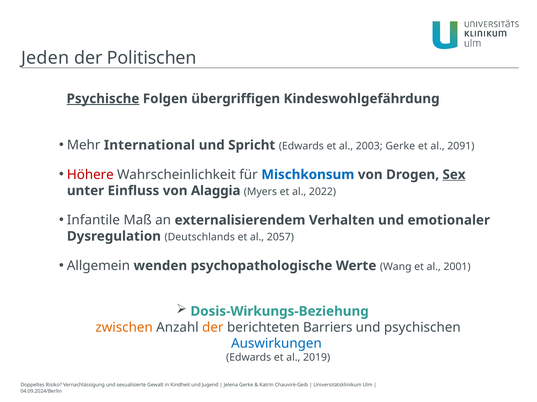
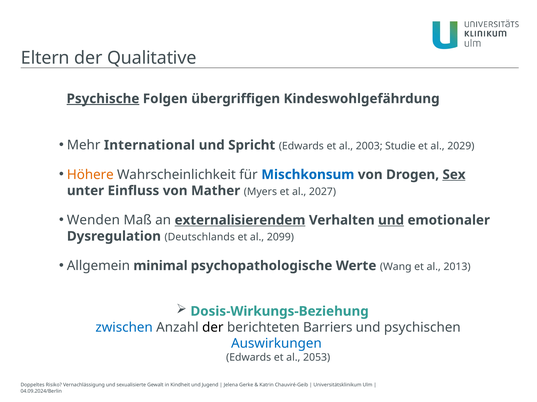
Jeden: Jeden -> Eltern
Politischen: Politischen -> Qualitative
2003 Gerke: Gerke -> Studie
2091: 2091 -> 2029
Höhere colour: red -> orange
Alaggia: Alaggia -> Mather
2022: 2022 -> 2027
Infantile: Infantile -> Wenden
externalisierendem underline: none -> present
und at (391, 221) underline: none -> present
2057: 2057 -> 2099
wenden: wenden -> minimal
2001: 2001 -> 2013
zwischen colour: orange -> blue
der at (213, 328) colour: orange -> black
2019: 2019 -> 2053
